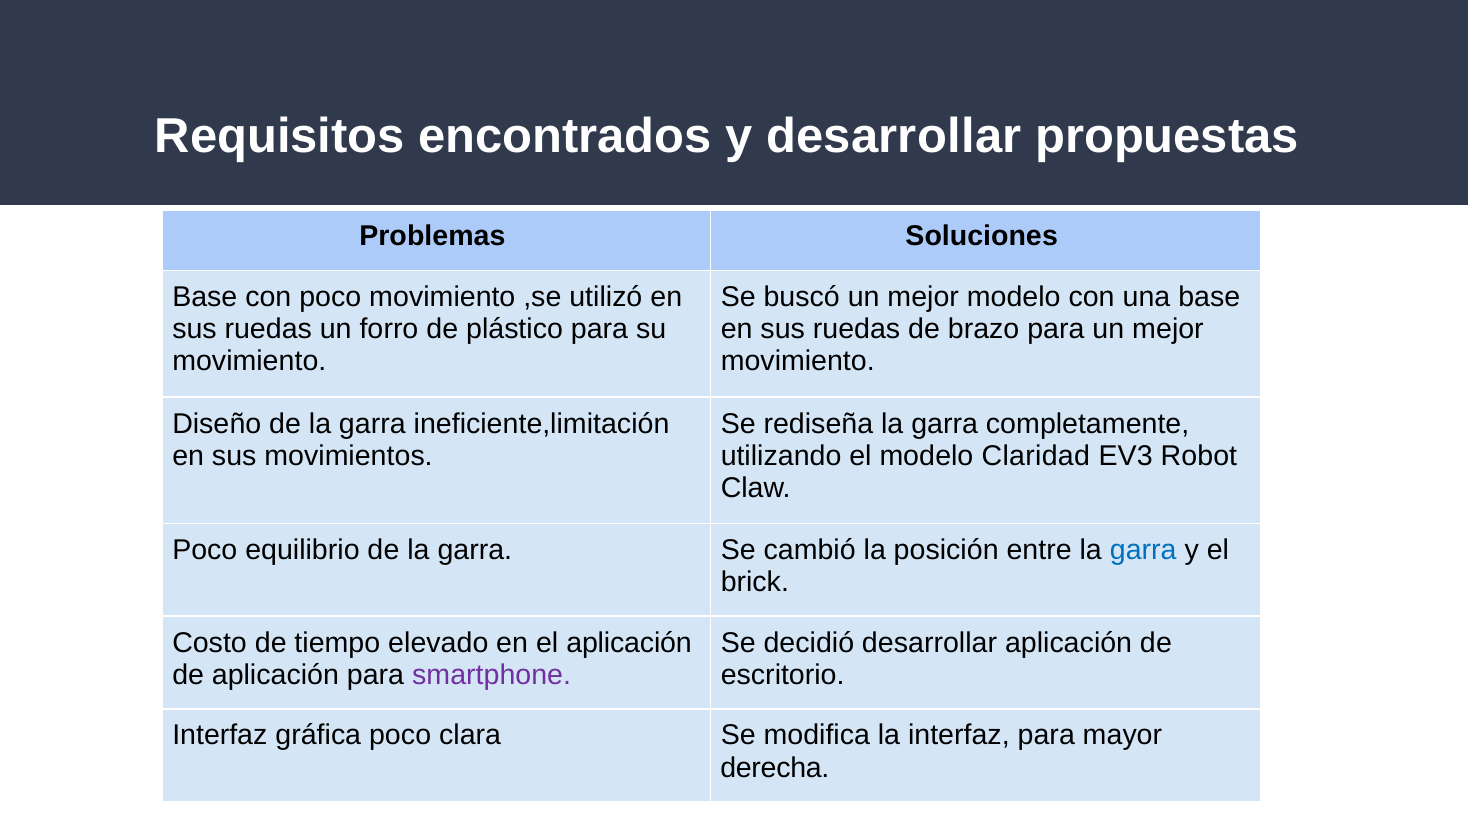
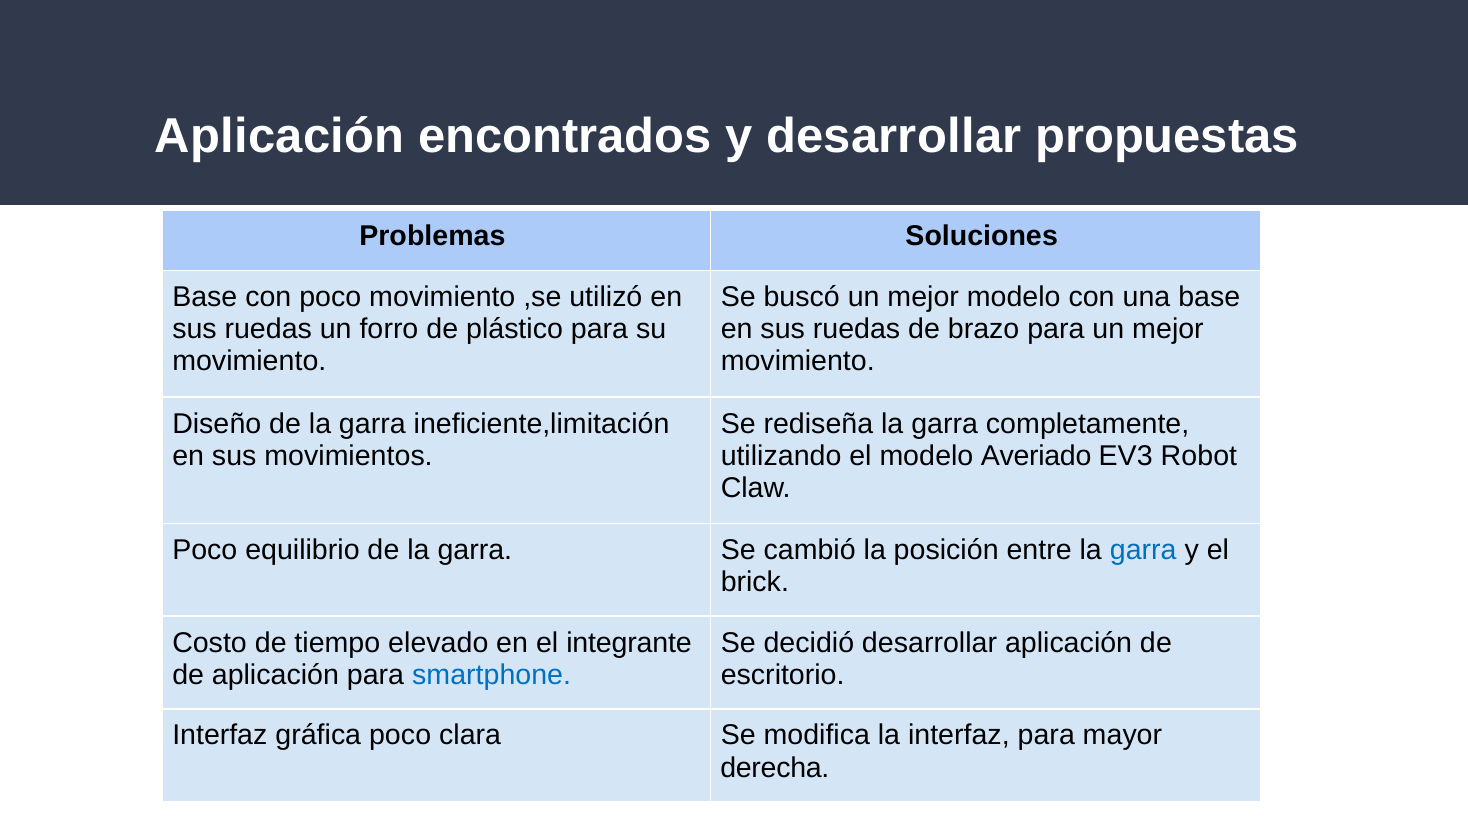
Requisitos at (280, 137): Requisitos -> Aplicación
Claridad: Claridad -> Averiado
el aplicación: aplicación -> integrante
smartphone colour: purple -> blue
